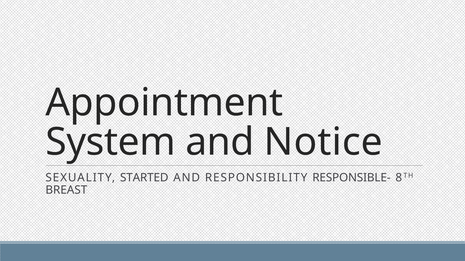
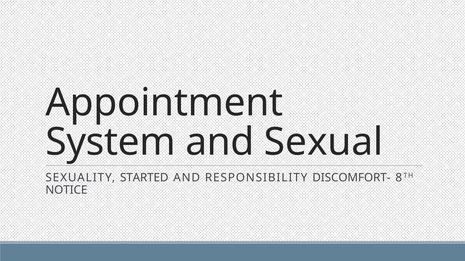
Notice: Notice -> Sexual
RESPONSIBLE-: RESPONSIBLE- -> DISCOMFORT-
BREAST: BREAST -> NOTICE
